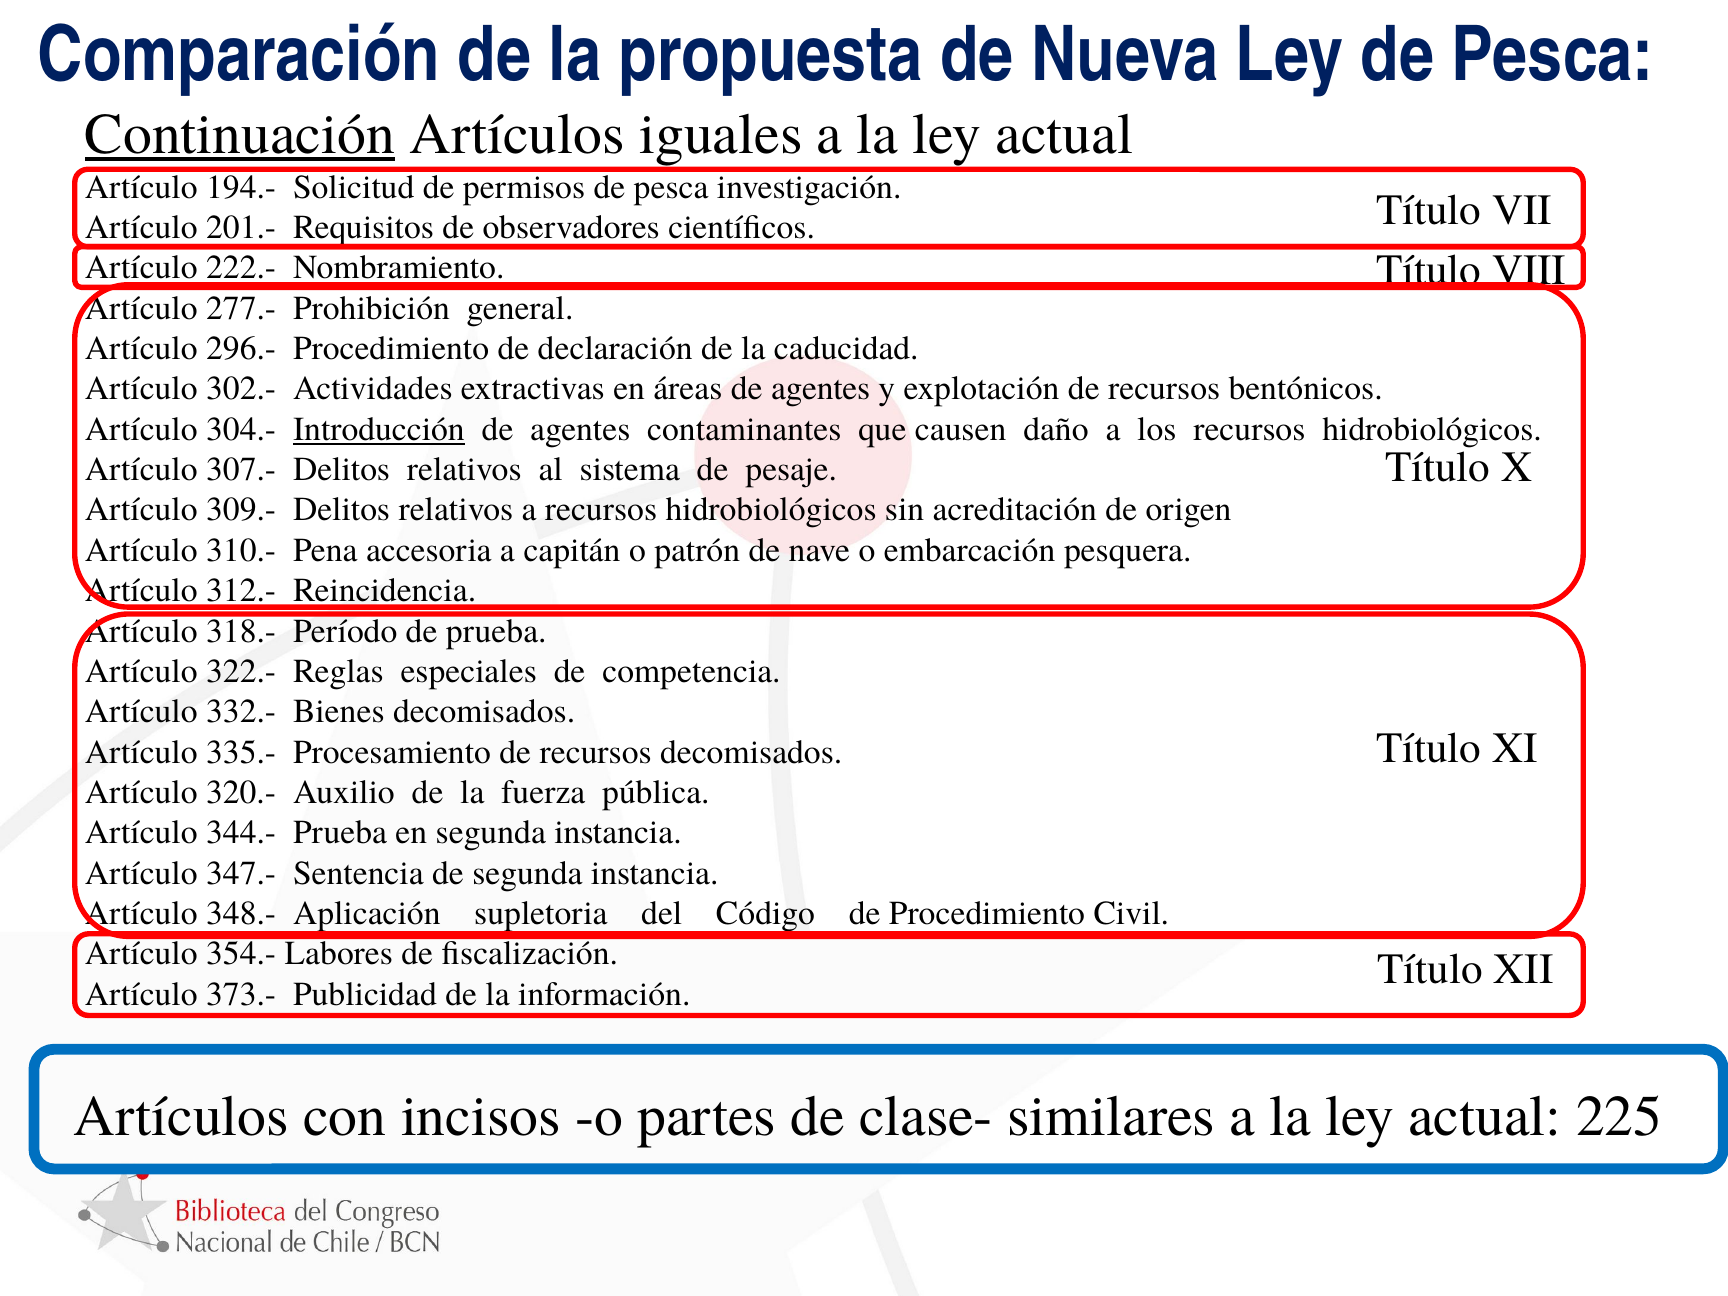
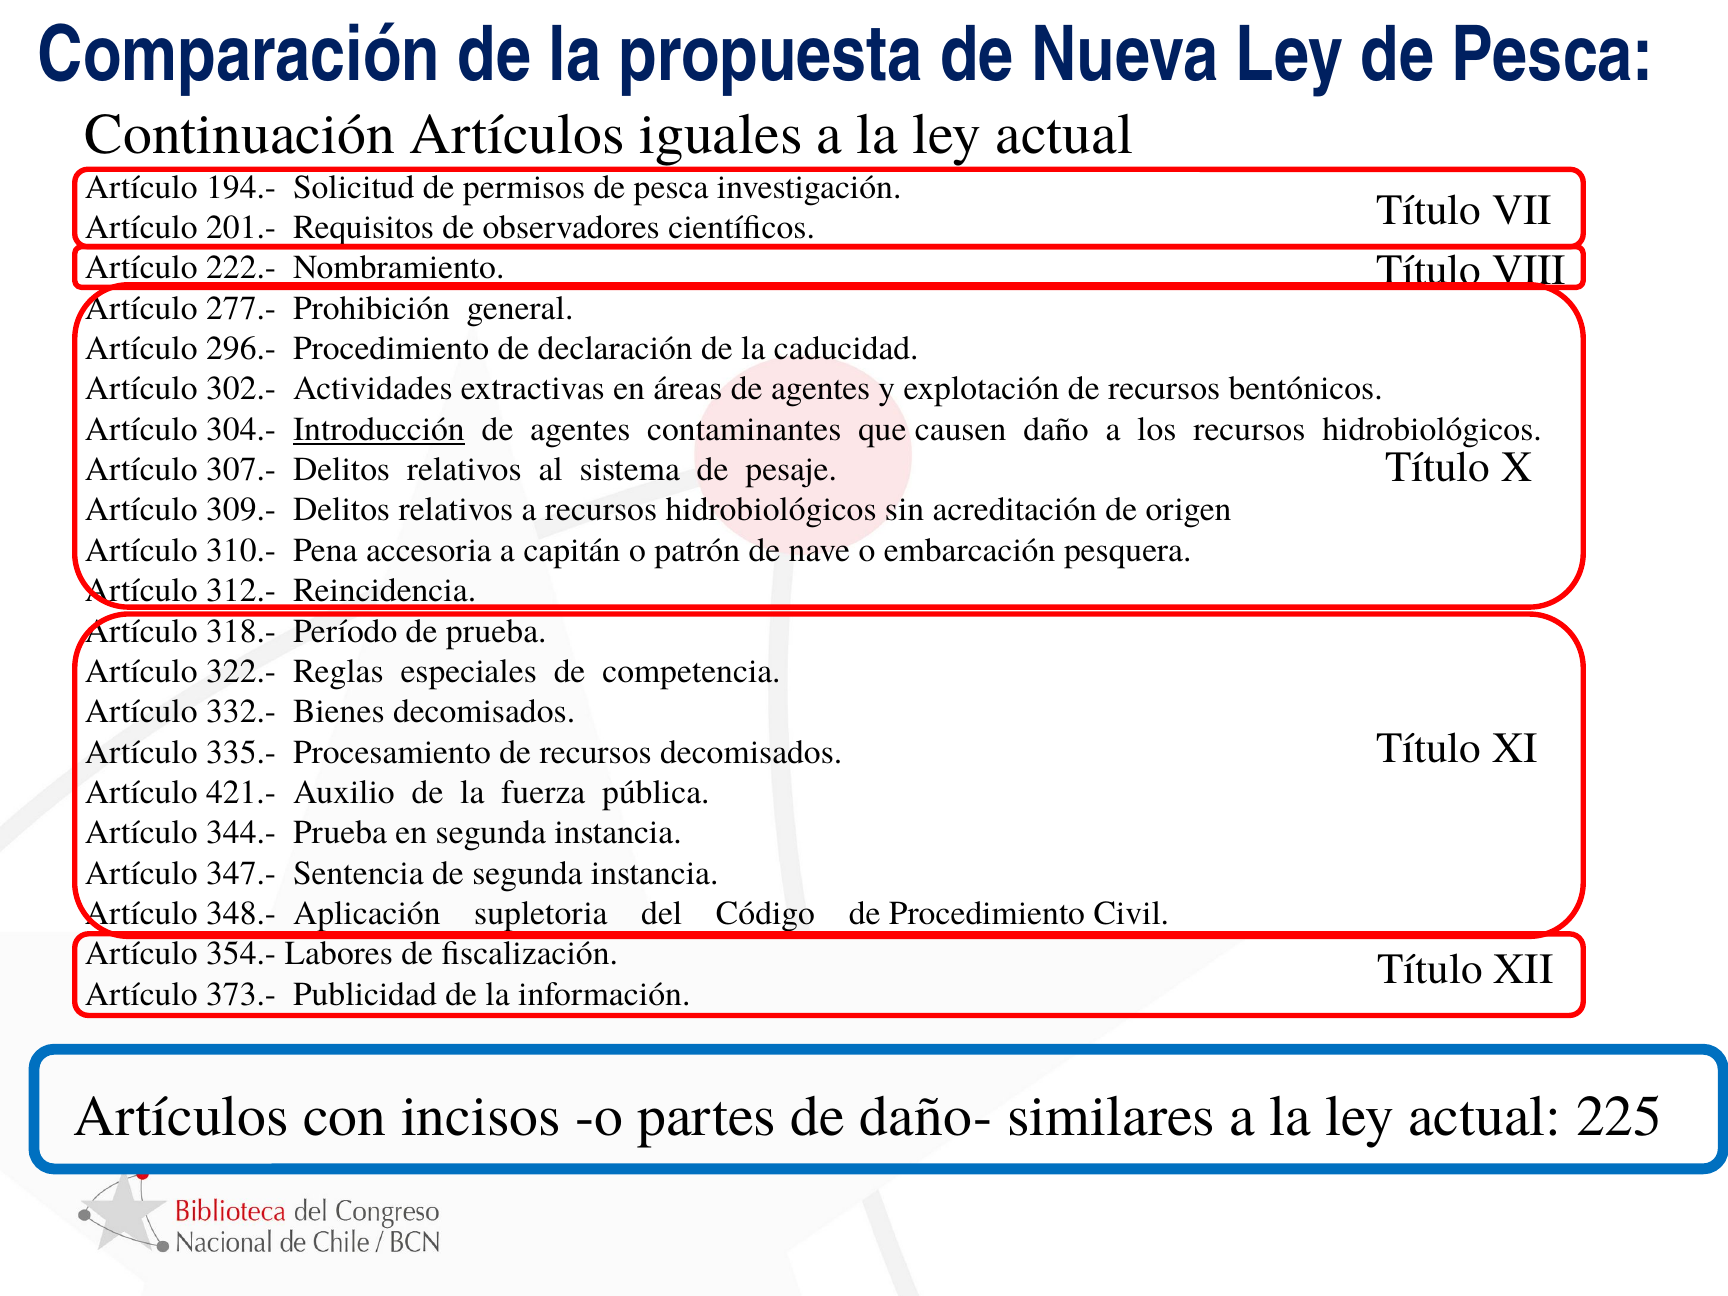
Continuación underline: present -> none
320.-: 320.- -> 421.-
clase-: clase- -> daño-
